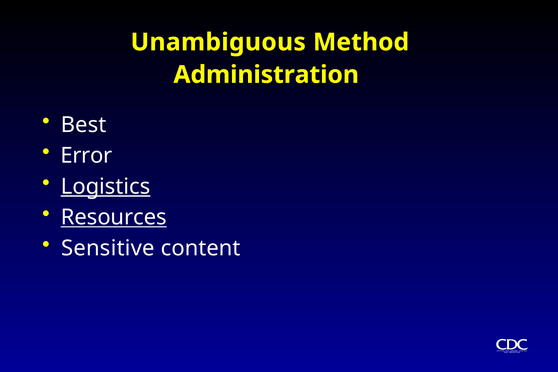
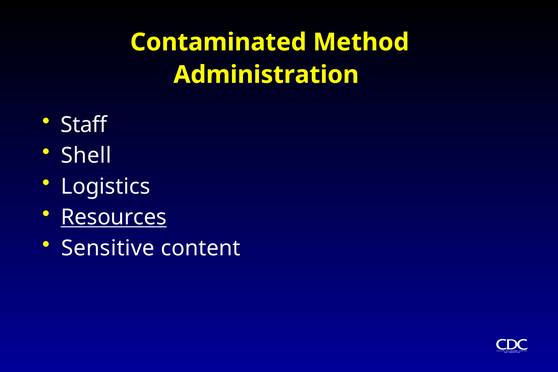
Unambiguous: Unambiguous -> Contaminated
Best: Best -> Staff
Error: Error -> Shell
Logistics underline: present -> none
